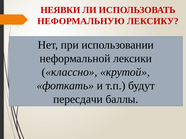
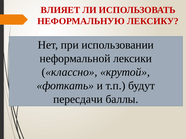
НЕЯВКИ: НЕЯВКИ -> ВЛИЯЕТ
